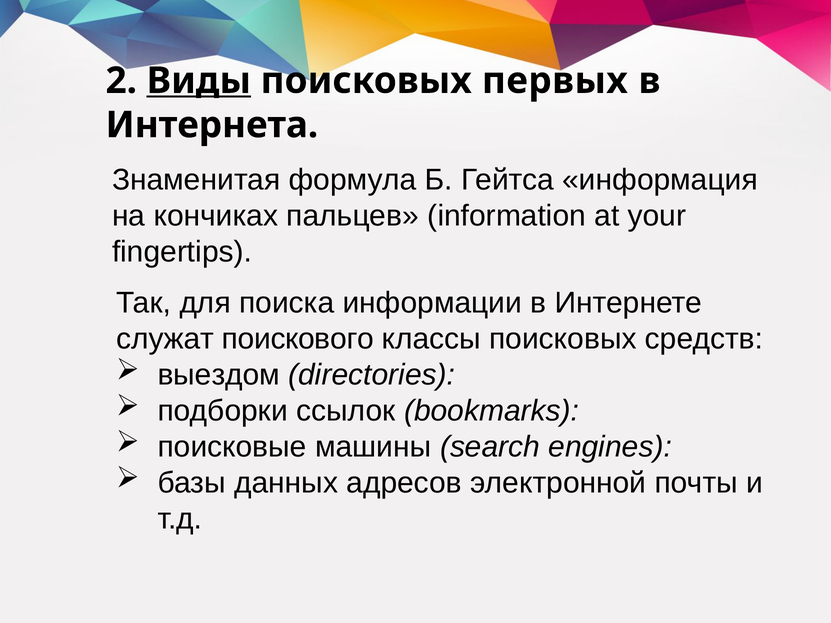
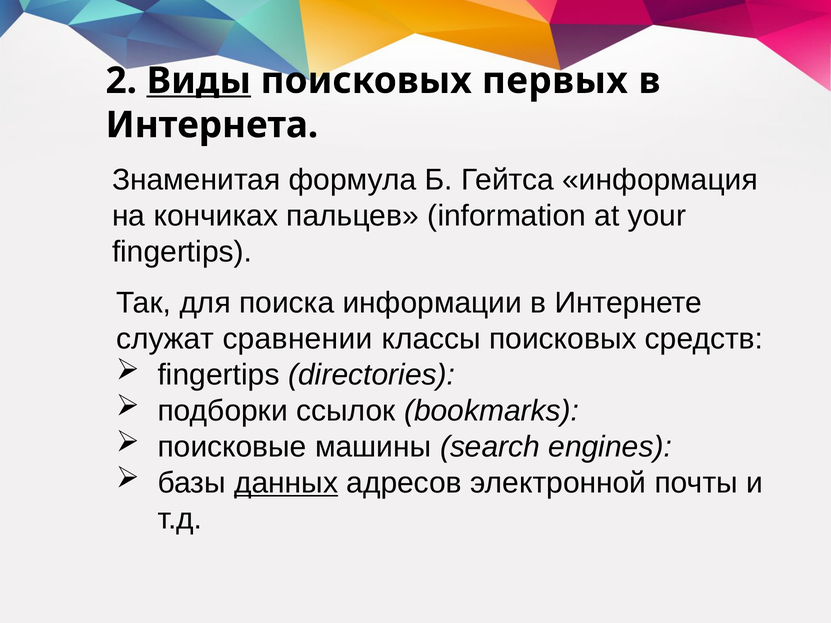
поискового: поискового -> сравнении
выездом at (219, 375): выездом -> fingertips
данных underline: none -> present
